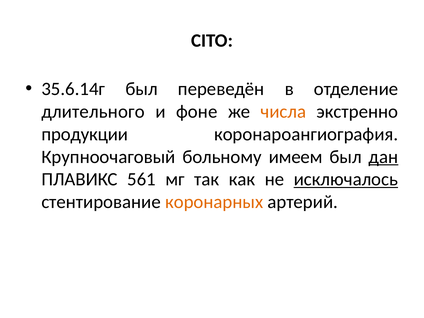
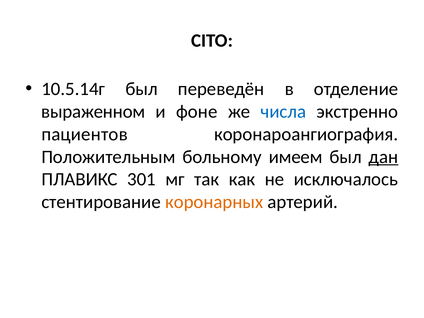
35.6.14г: 35.6.14г -> 10.5.14г
длительного: длительного -> выраженном
числа colour: orange -> blue
продукции: продукции -> пациентов
Крупноочаговый: Крупноочаговый -> Положительным
561: 561 -> 301
исключалось underline: present -> none
